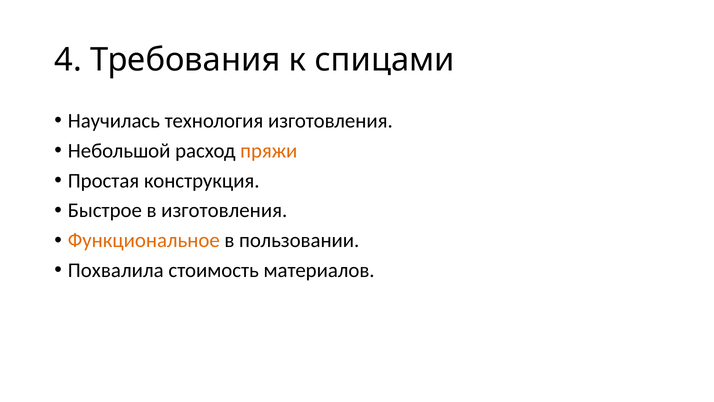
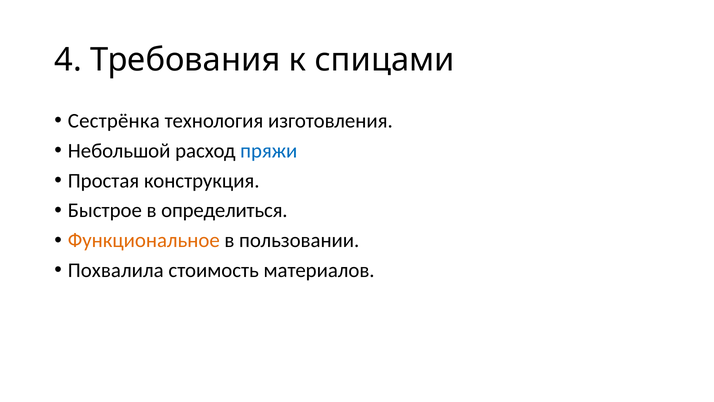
Научилась: Научилась -> Сестрёнка
пряжи colour: orange -> blue
в изготовления: изготовления -> определиться
